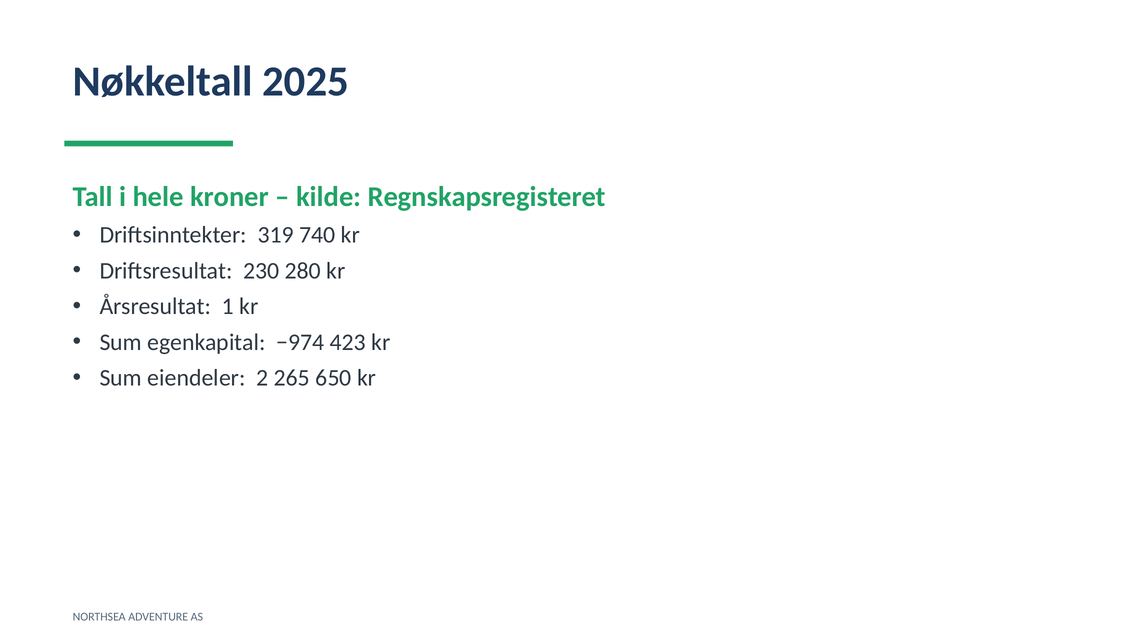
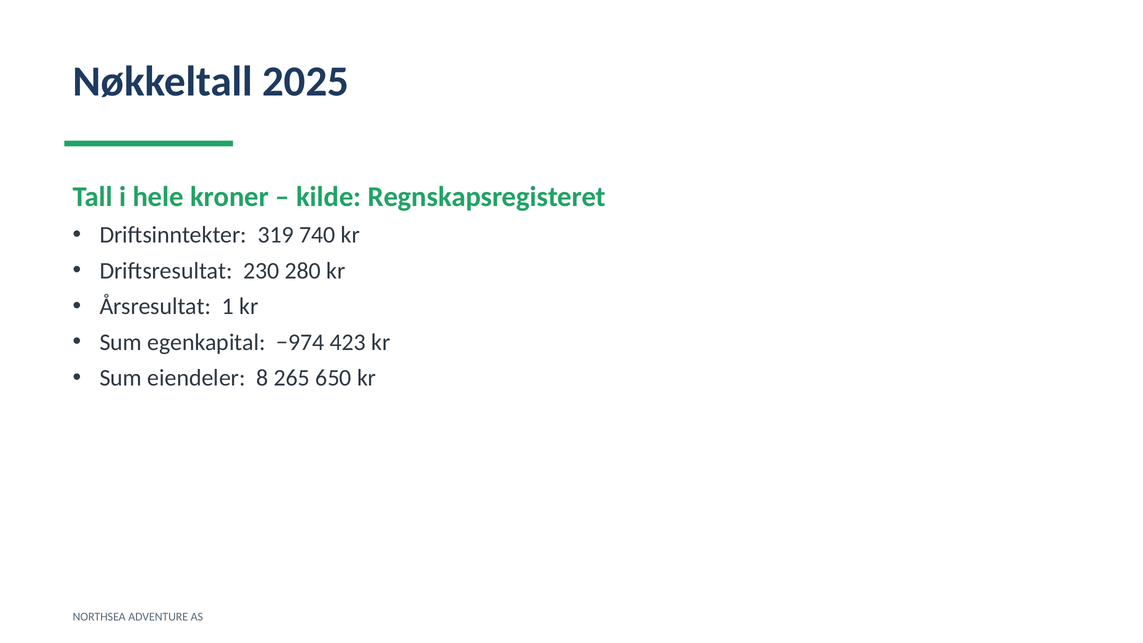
2: 2 -> 8
